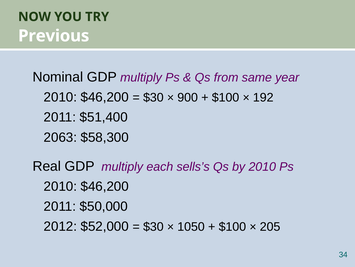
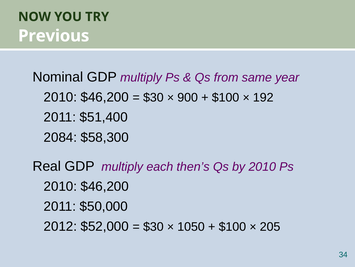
2063: 2063 -> 2084
sells’s: sells’s -> then’s
